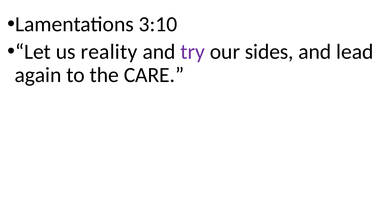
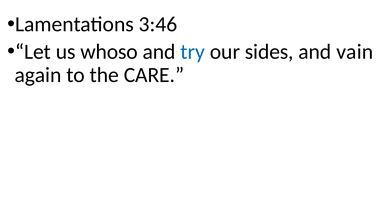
3:10: 3:10 -> 3:46
reality: reality -> whoso
try colour: purple -> blue
lead: lead -> vain
